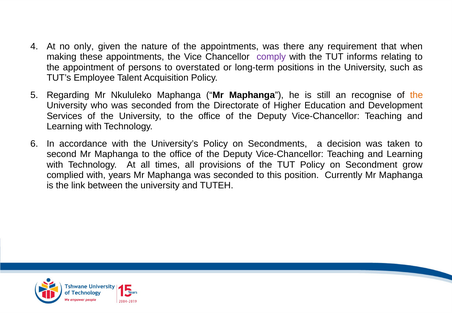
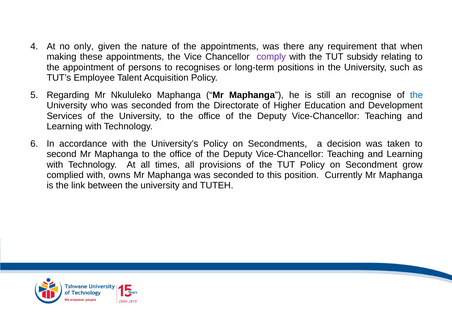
informs: informs -> subsidy
overstated: overstated -> recognises
the at (416, 95) colour: orange -> blue
years: years -> owns
